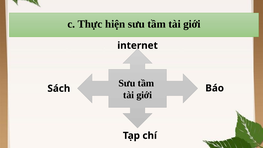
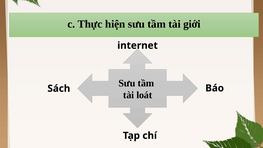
giới at (144, 95): giới -> loát
